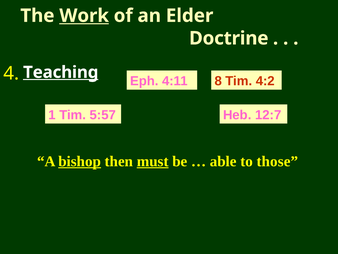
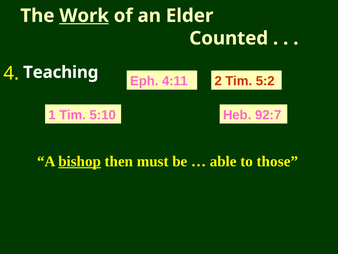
Doctrine: Doctrine -> Counted
Teaching underline: present -> none
8: 8 -> 2
4:2: 4:2 -> 5:2
5:57: 5:57 -> 5:10
12:7: 12:7 -> 92:7
must underline: present -> none
